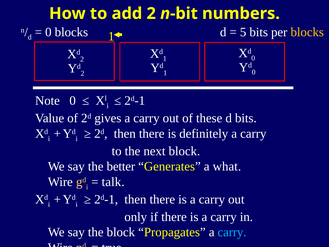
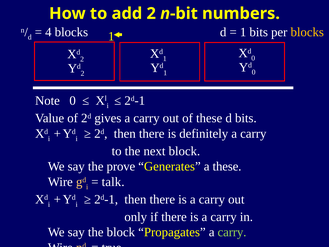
0 at (48, 32): 0 -> 4
5 at (243, 32): 5 -> 1
better: better -> prove
a what: what -> these
carry at (232, 232) colour: light blue -> light green
